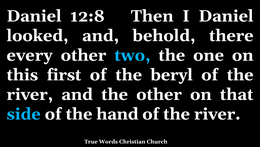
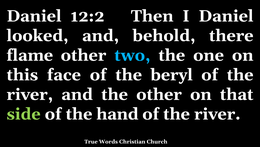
12:8: 12:8 -> 12:2
every: every -> flame
first: first -> face
side colour: light blue -> light green
